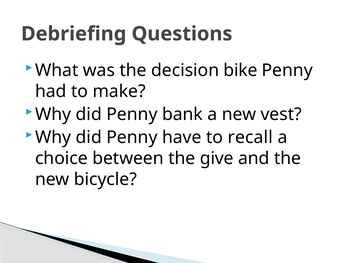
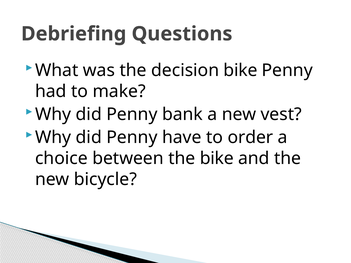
recall: recall -> order
the give: give -> bike
